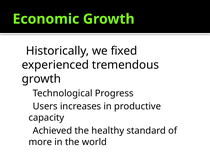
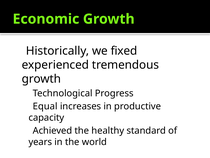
Users: Users -> Equal
more: more -> years
